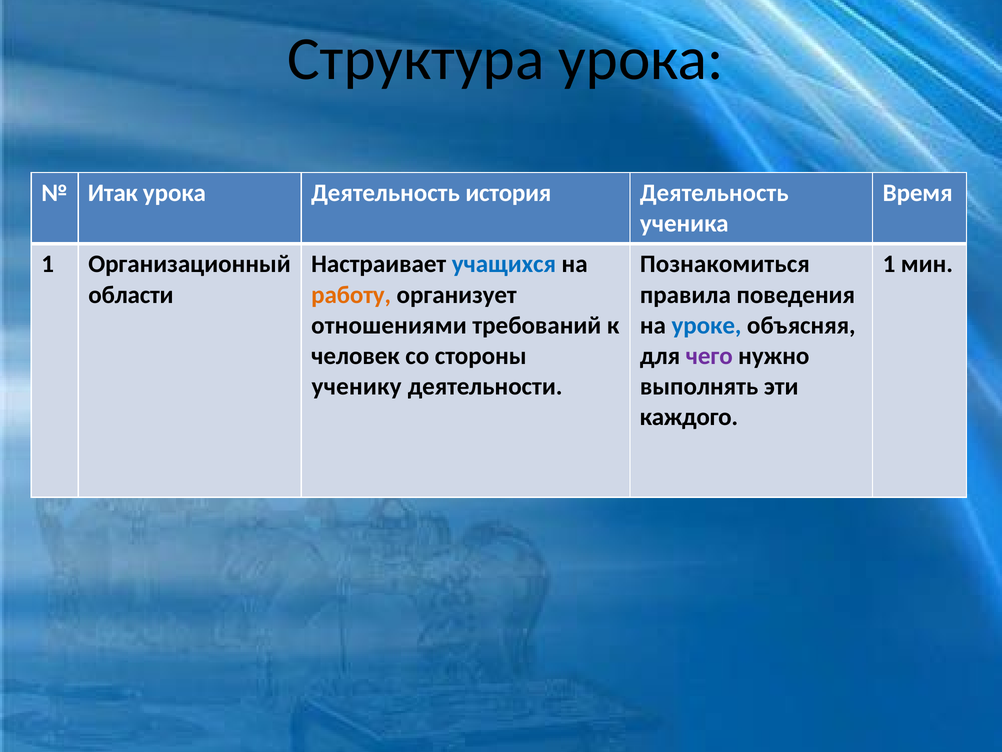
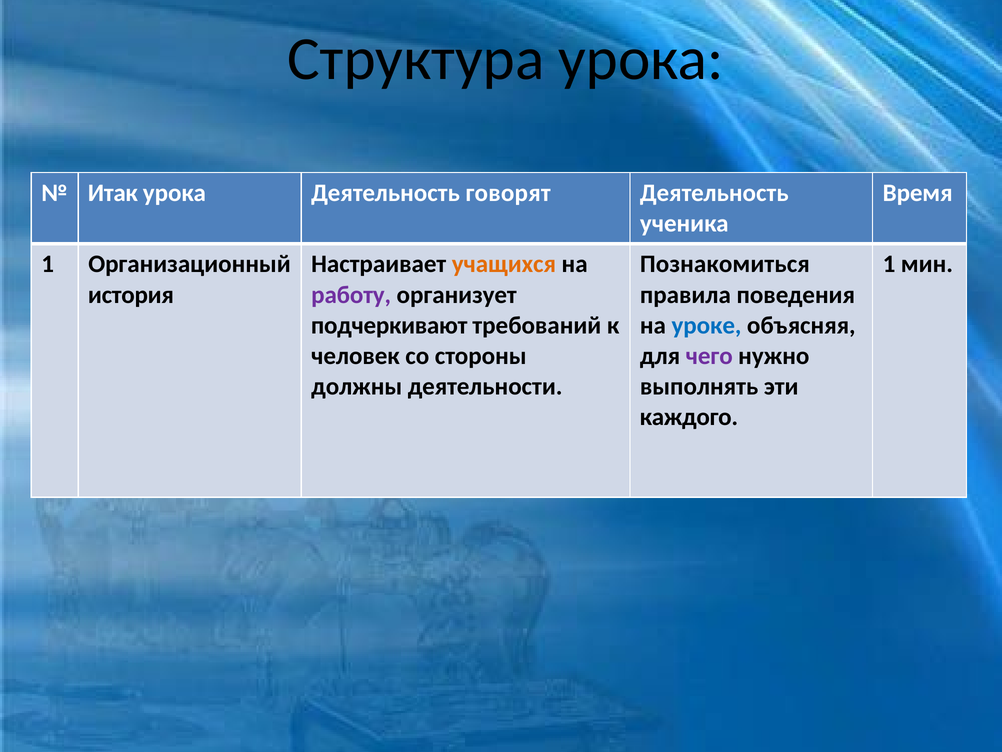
история: история -> говорят
учащихся colour: blue -> orange
области: области -> история
работу colour: orange -> purple
отношениями: отношениями -> подчеркивают
ученику: ученику -> должны
